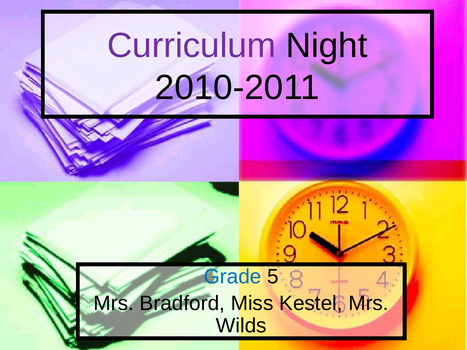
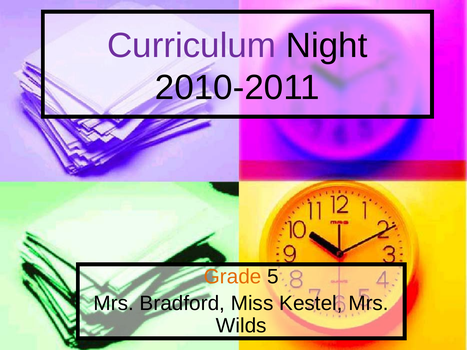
Grade colour: blue -> orange
